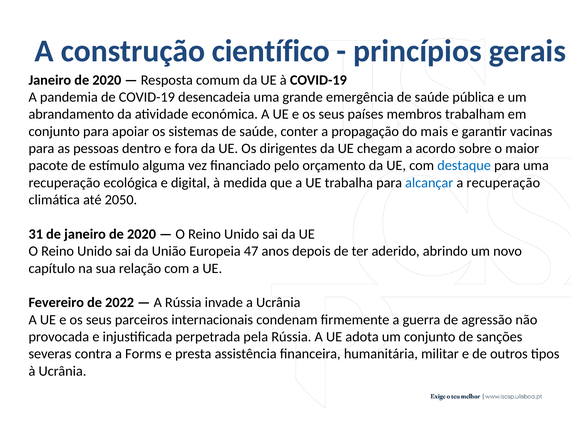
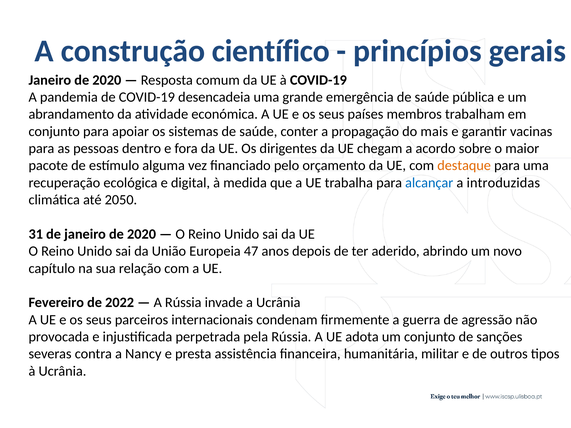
destaque colour: blue -> orange
a recuperação: recuperação -> introduzidas
Forms: Forms -> Nancy
